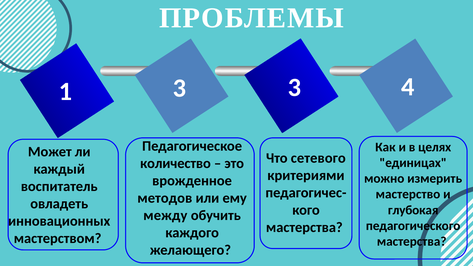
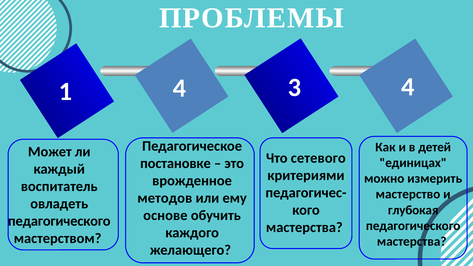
1 3: 3 -> 4
целях: целях -> детей
количество: количество -> постановке
между: между -> основе
инновационных at (59, 221): инновационных -> педагогического
